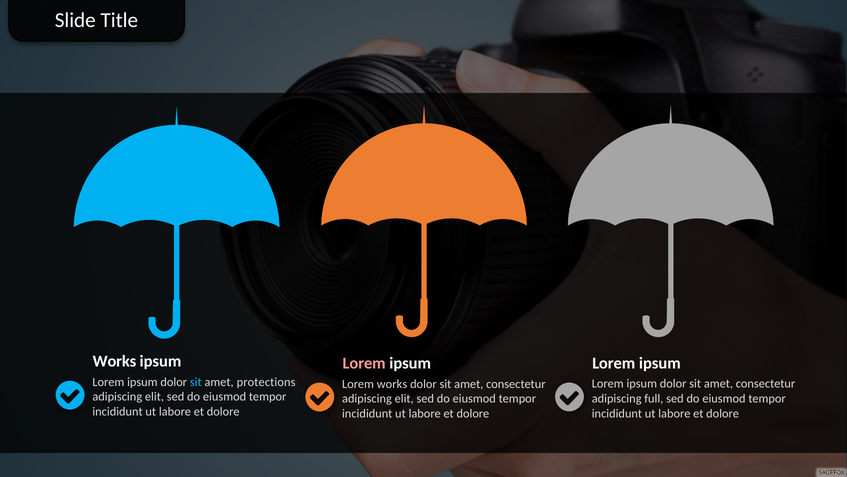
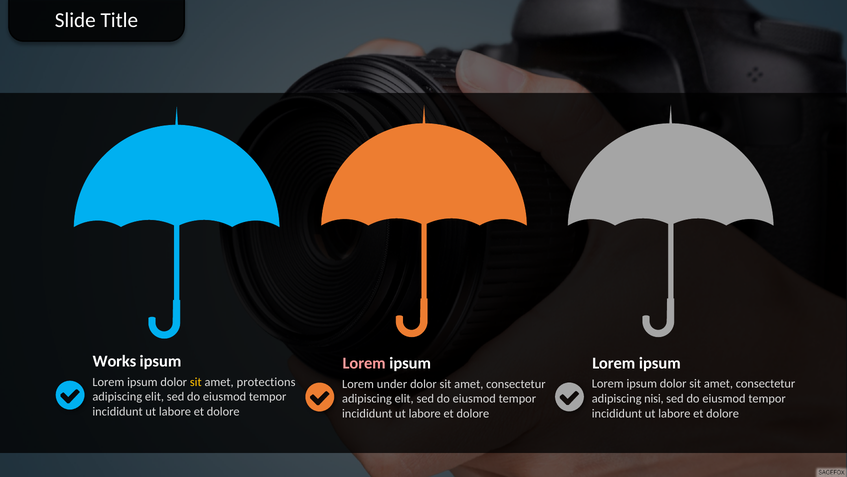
sit at (196, 382) colour: light blue -> yellow
Lorem works: works -> under
full: full -> nisi
